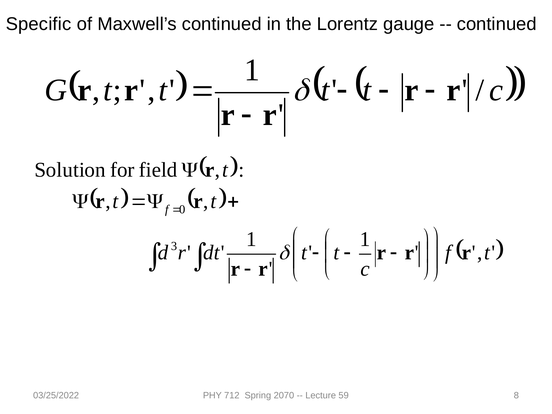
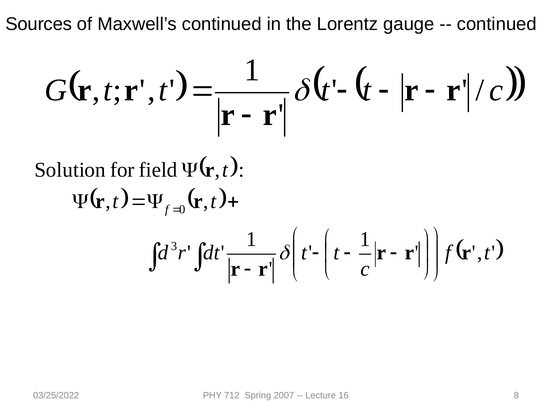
Specific: Specific -> Sources
2070: 2070 -> 2007
59: 59 -> 16
